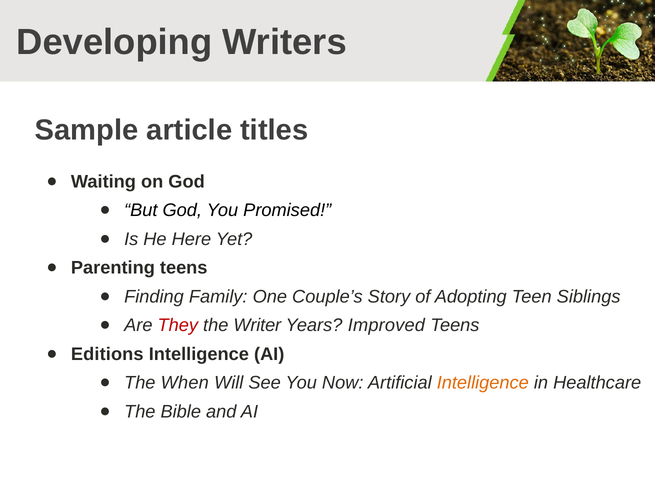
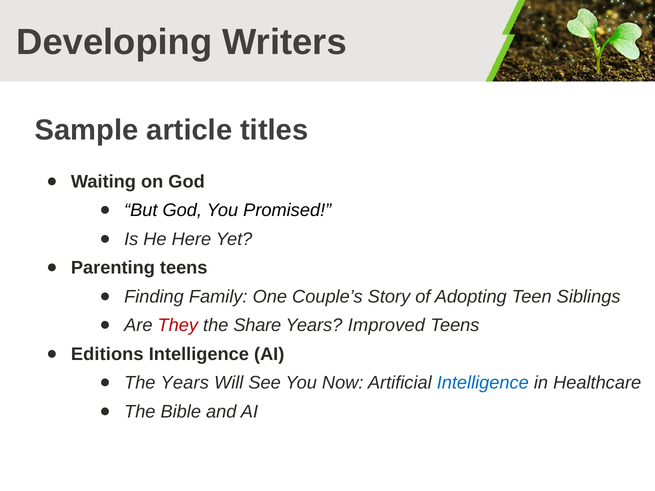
Writer: Writer -> Share
The When: When -> Years
Intelligence at (483, 383) colour: orange -> blue
